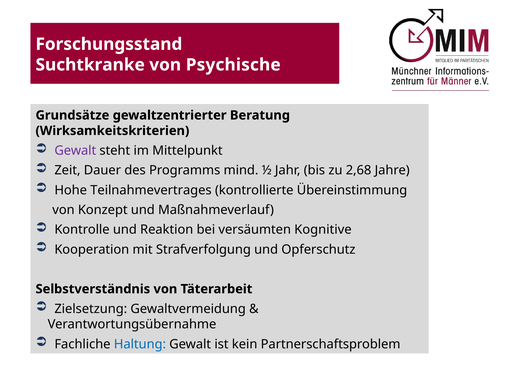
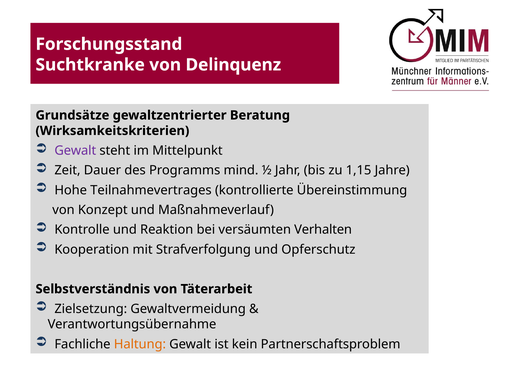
Psychische: Psychische -> Delinquenz
2,68: 2,68 -> 1,15
Kognitive: Kognitive -> Verhalten
Haltung colour: blue -> orange
